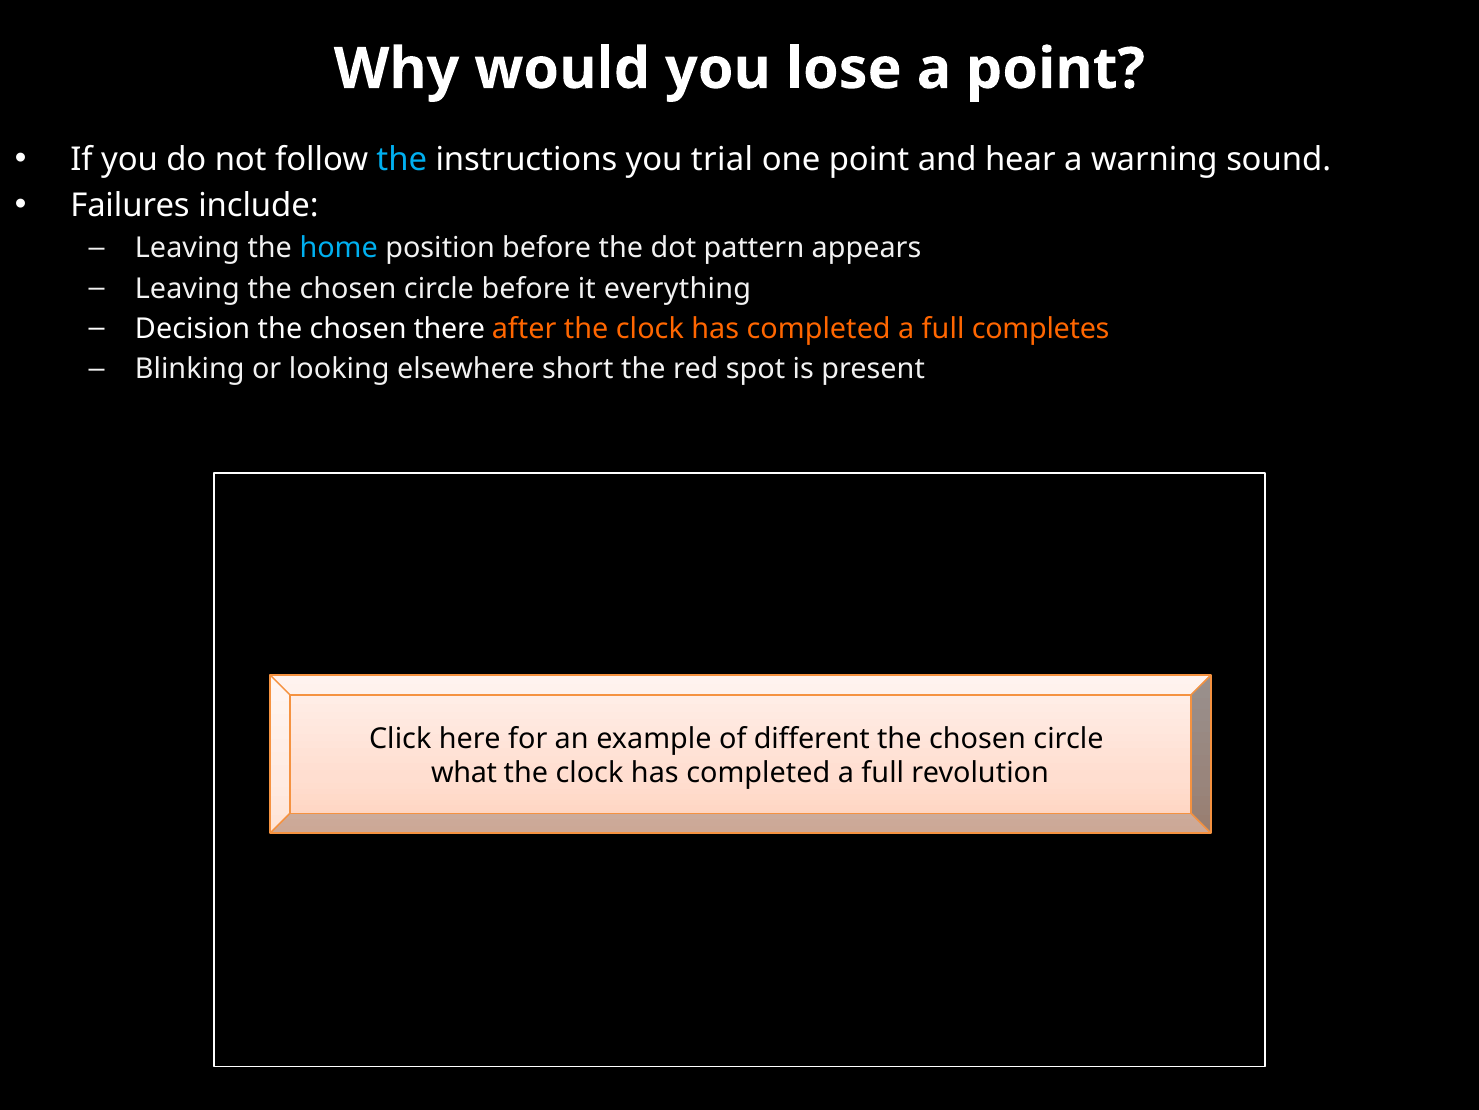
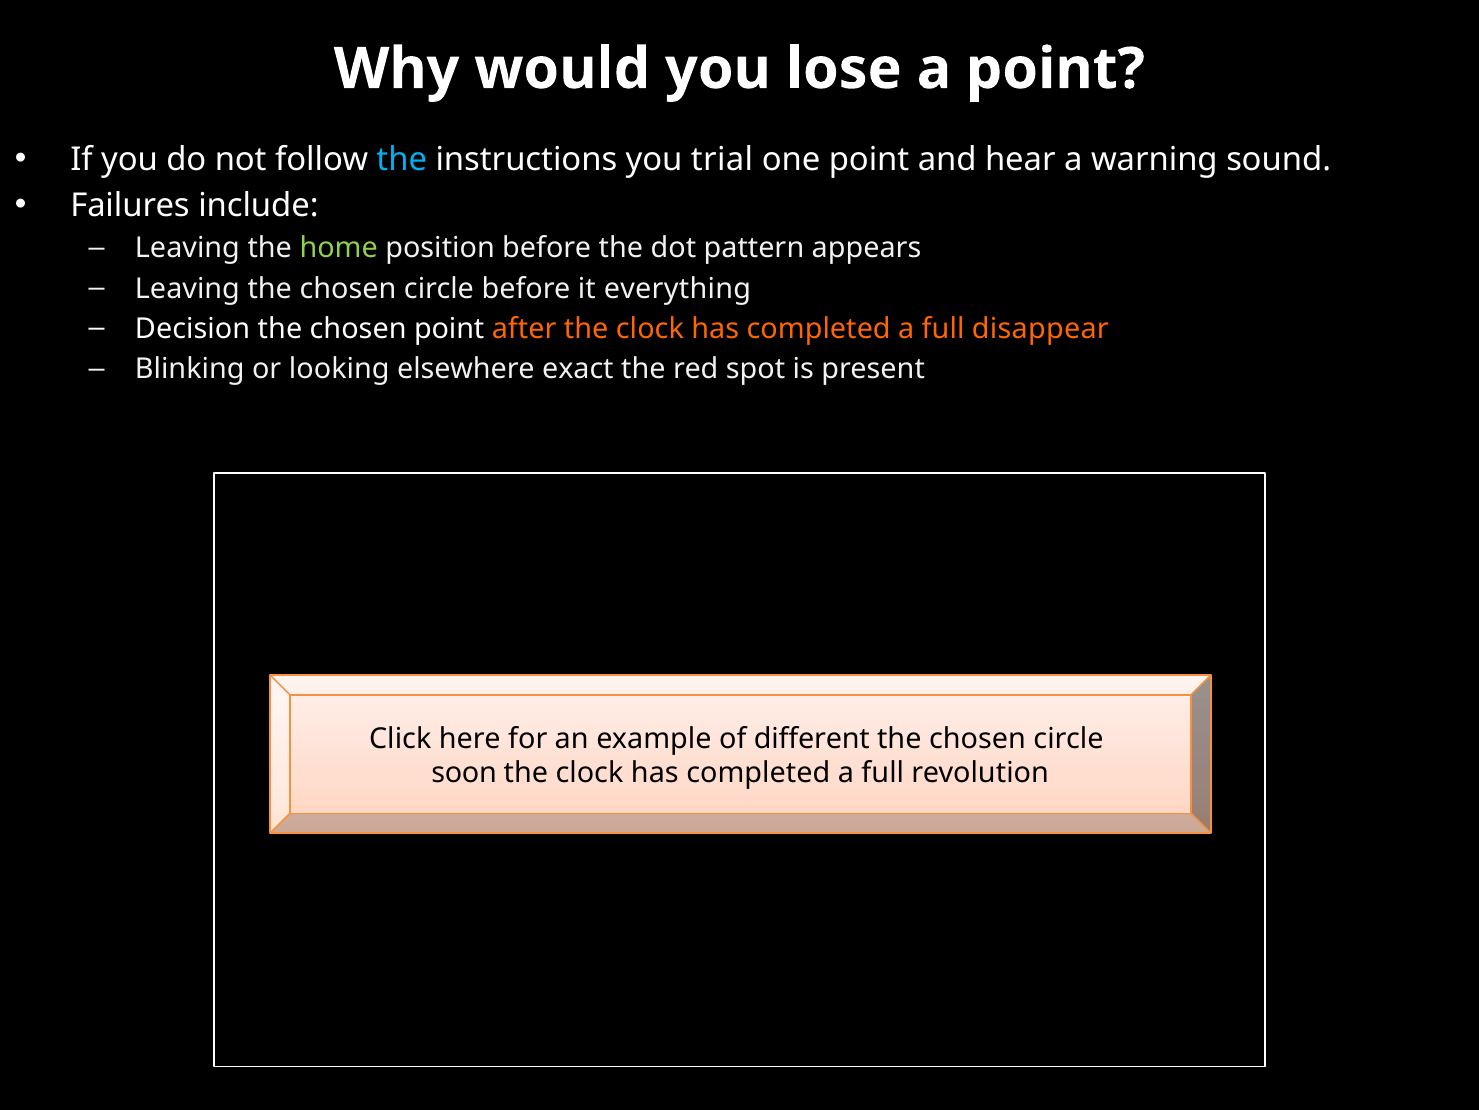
home colour: light blue -> light green
chosen there: there -> point
completes: completes -> disappear
short: short -> exact
what: what -> soon
